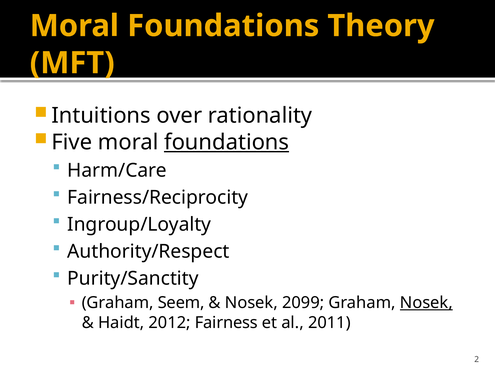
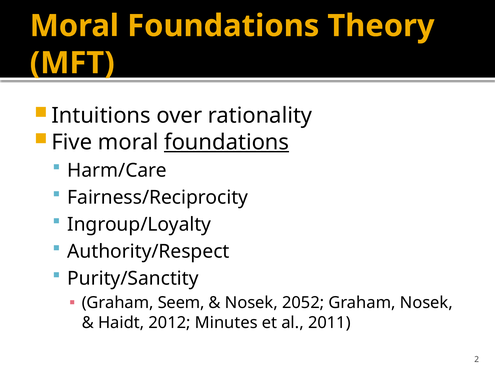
2099: 2099 -> 2052
Nosek at (426, 303) underline: present -> none
Fairness: Fairness -> Minutes
